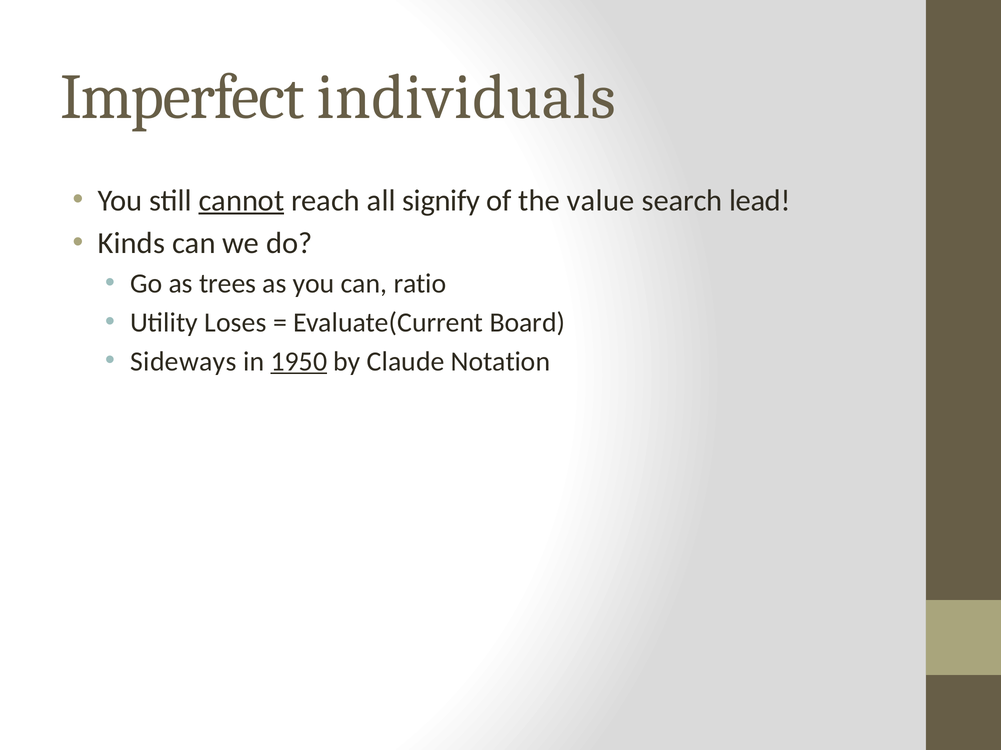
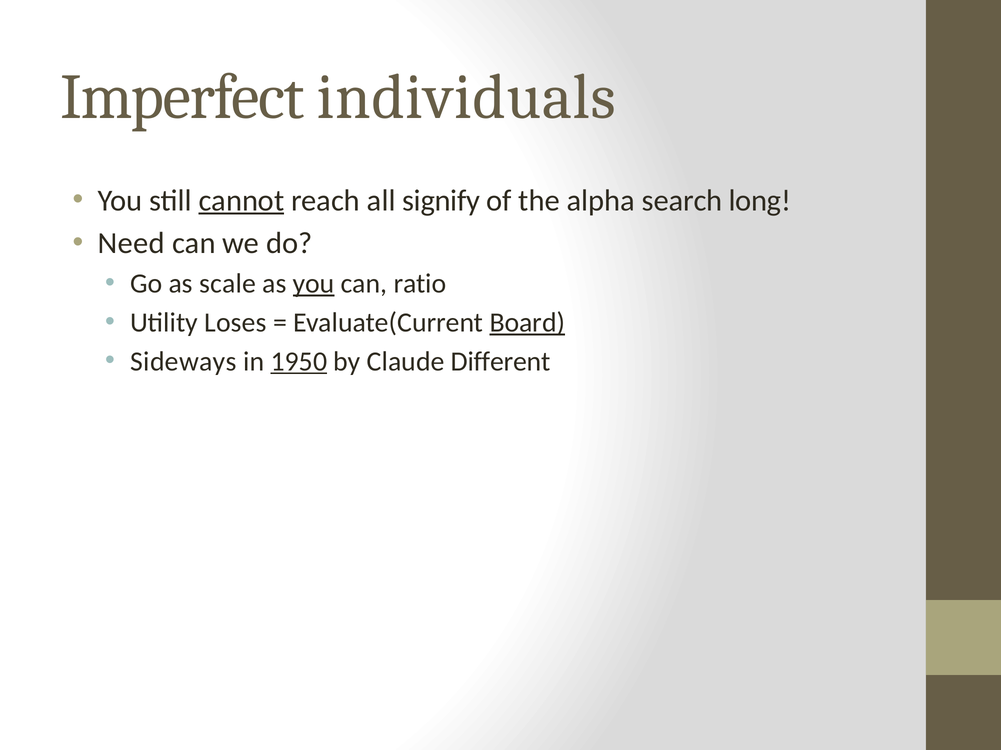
value: value -> alpha
lead: lead -> long
Kinds: Kinds -> Need
trees: trees -> scale
you at (314, 284) underline: none -> present
Board underline: none -> present
Notation: Notation -> Different
